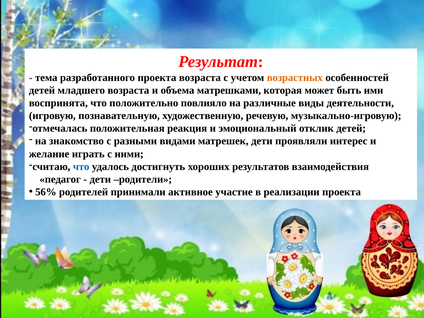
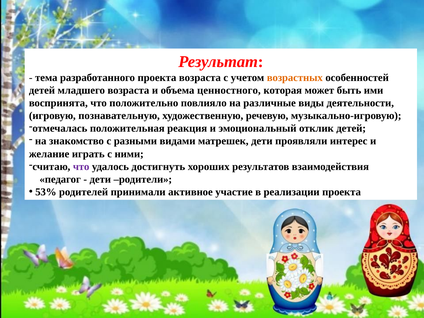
матрешками: матрешками -> ценностного
что at (81, 167) colour: blue -> purple
56%: 56% -> 53%
